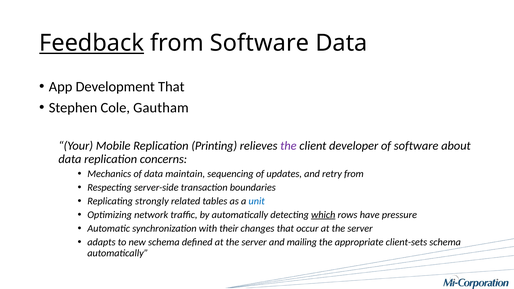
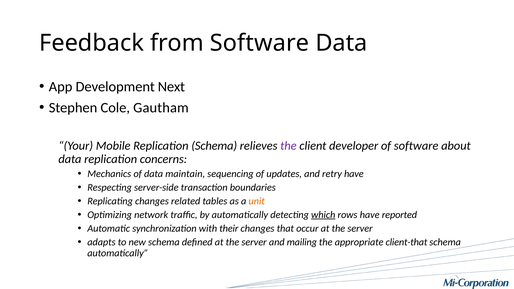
Feedback underline: present -> none
Development That: That -> Next
Replication Printing: Printing -> Schema
retry from: from -> have
Replicating strongly: strongly -> changes
unit colour: blue -> orange
pressure: pressure -> reported
client-sets: client-sets -> client-that
